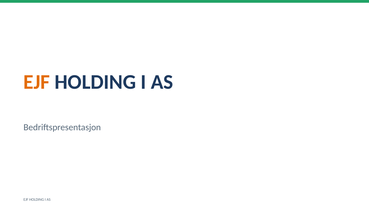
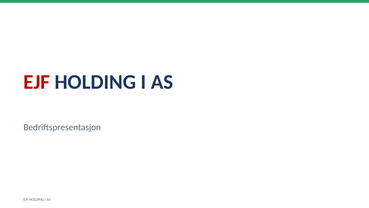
EJF at (37, 82) colour: orange -> red
